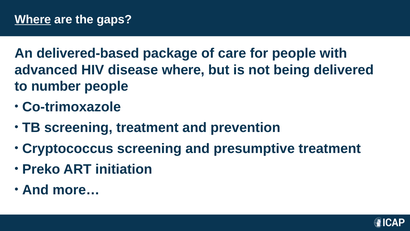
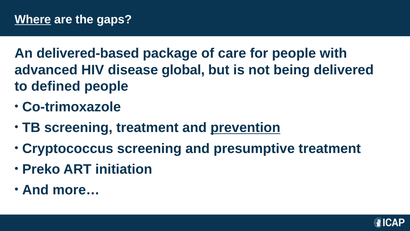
disease where: where -> global
number: number -> defined
prevention underline: none -> present
